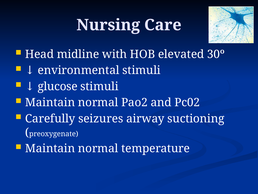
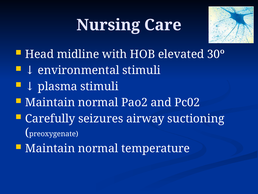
glucose: glucose -> plasma
